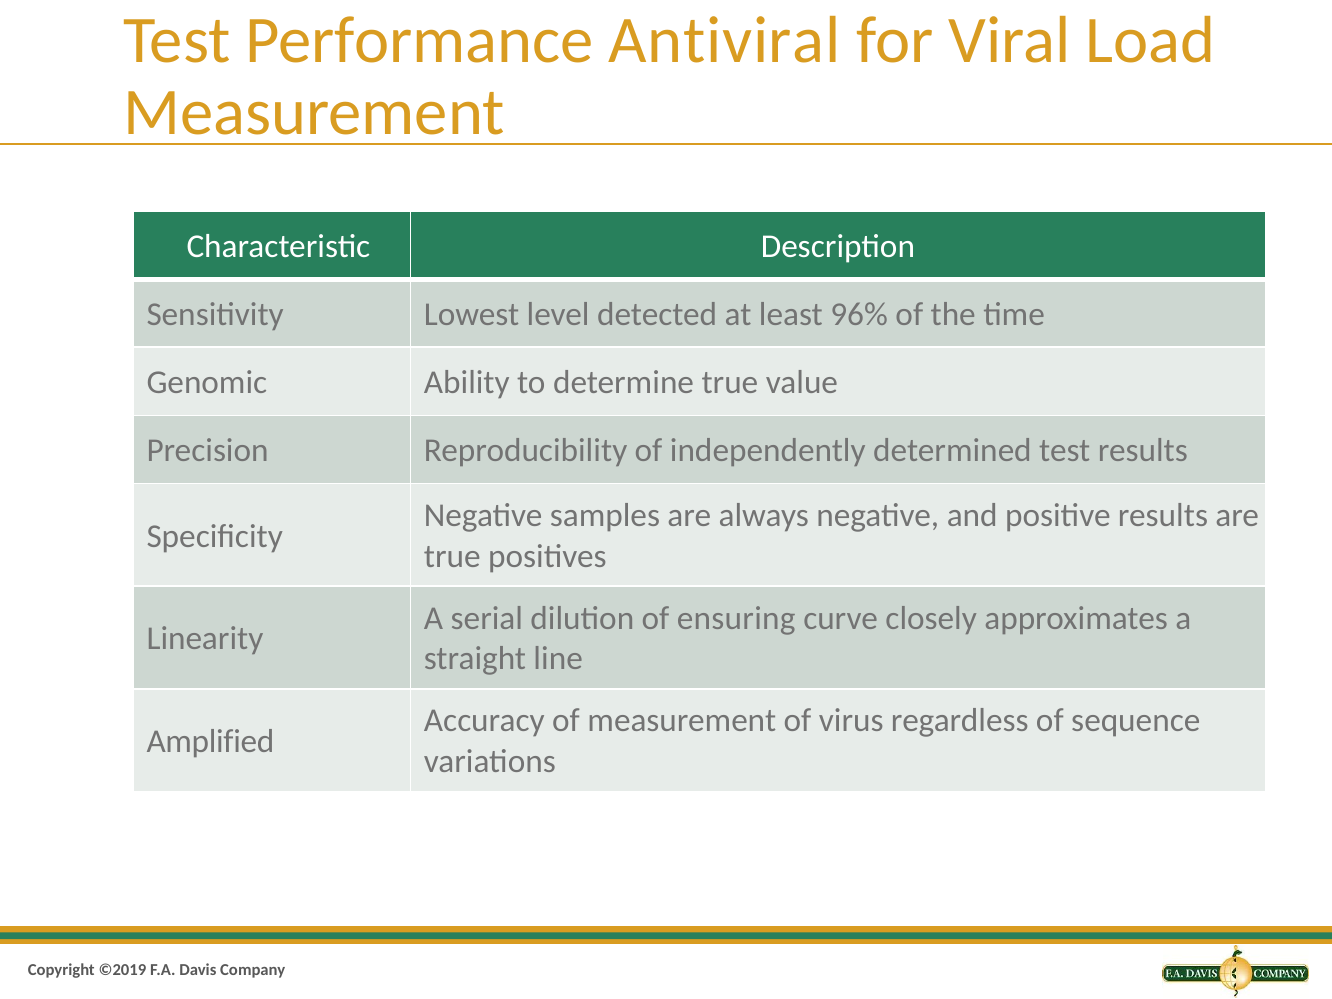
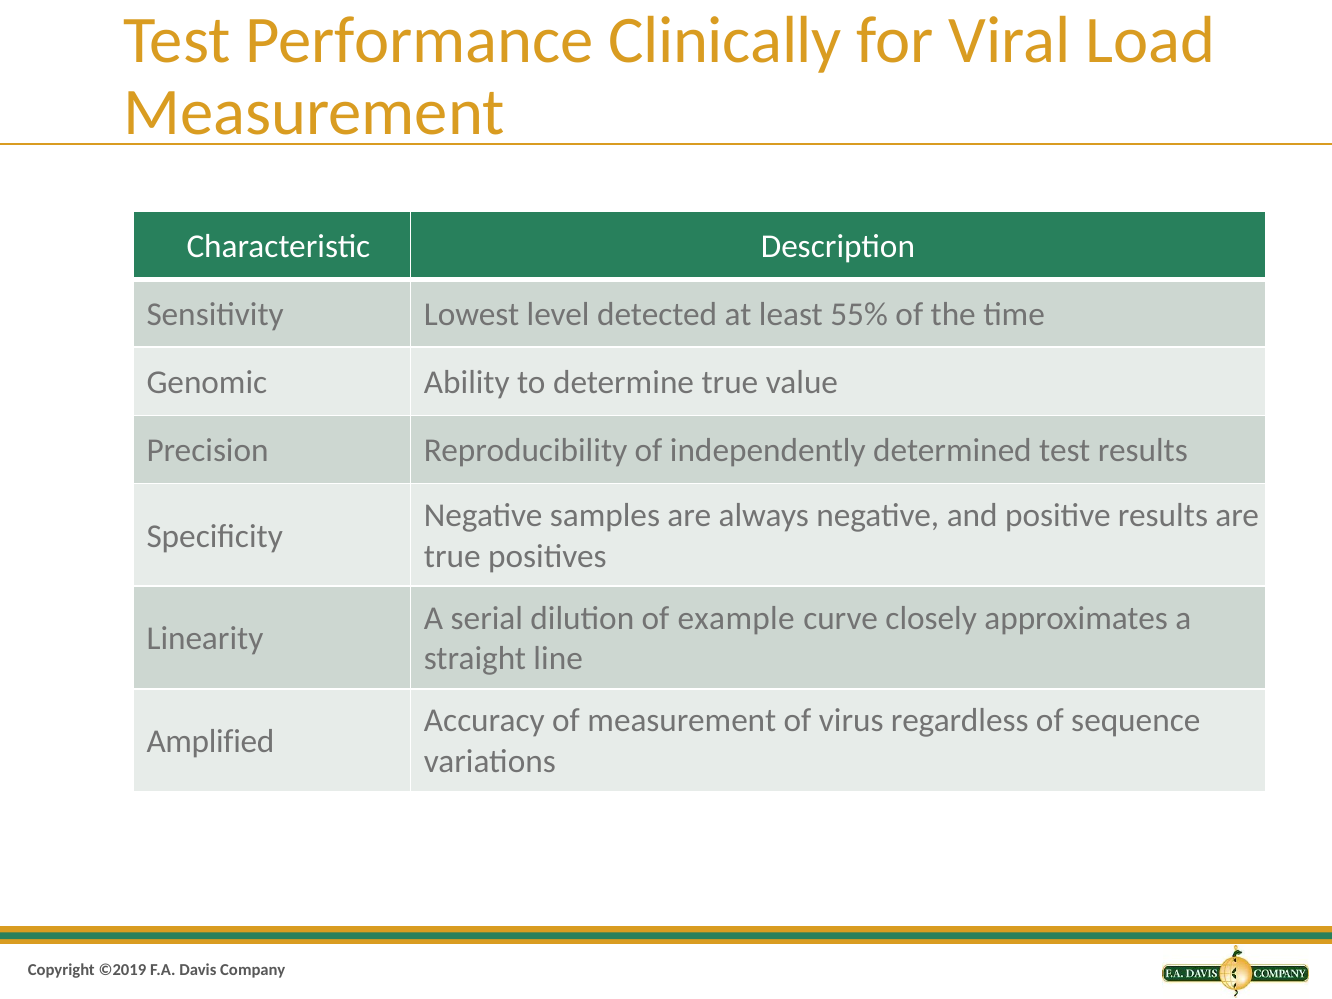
Antiviral: Antiviral -> Clinically
96%: 96% -> 55%
ensuring: ensuring -> example
